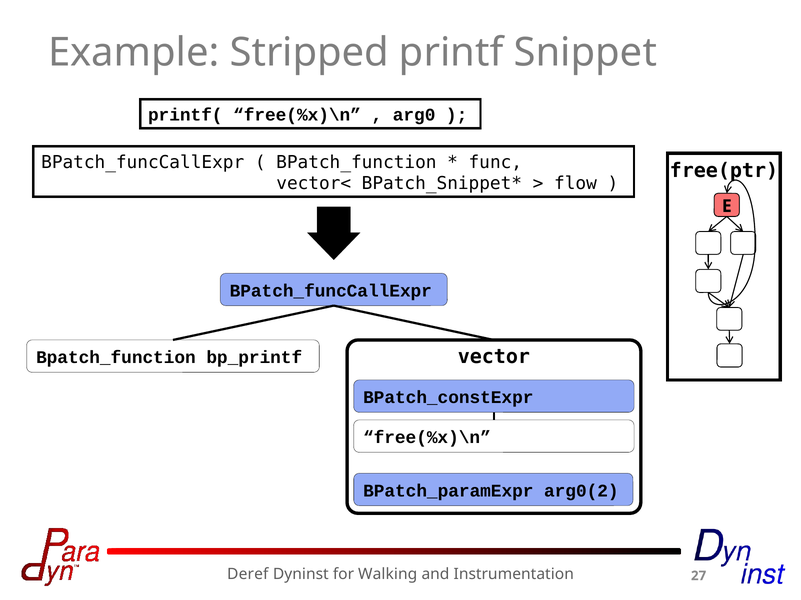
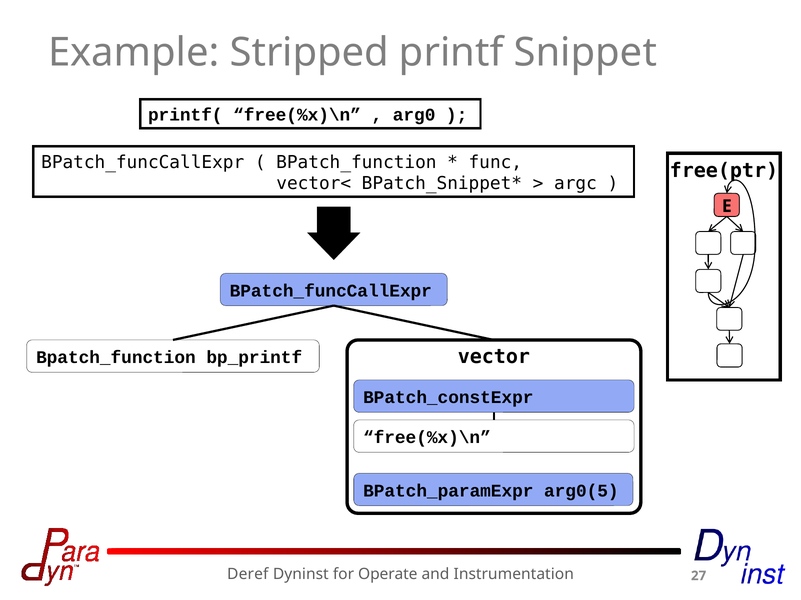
flow: flow -> argc
arg0(2: arg0(2 -> arg0(5
Walking: Walking -> Operate
